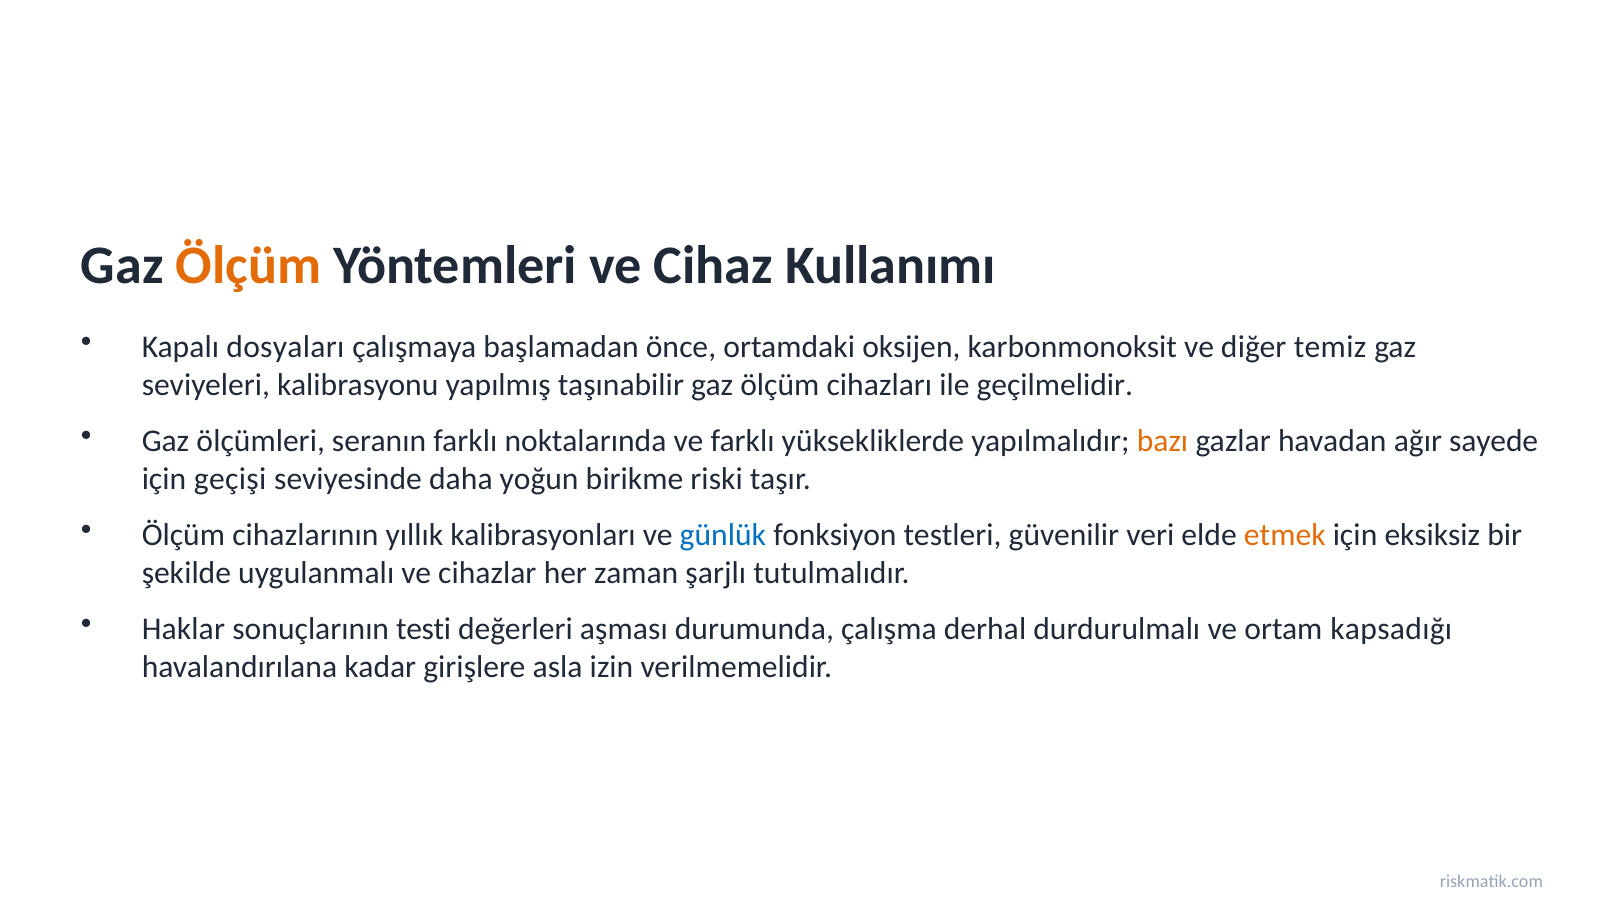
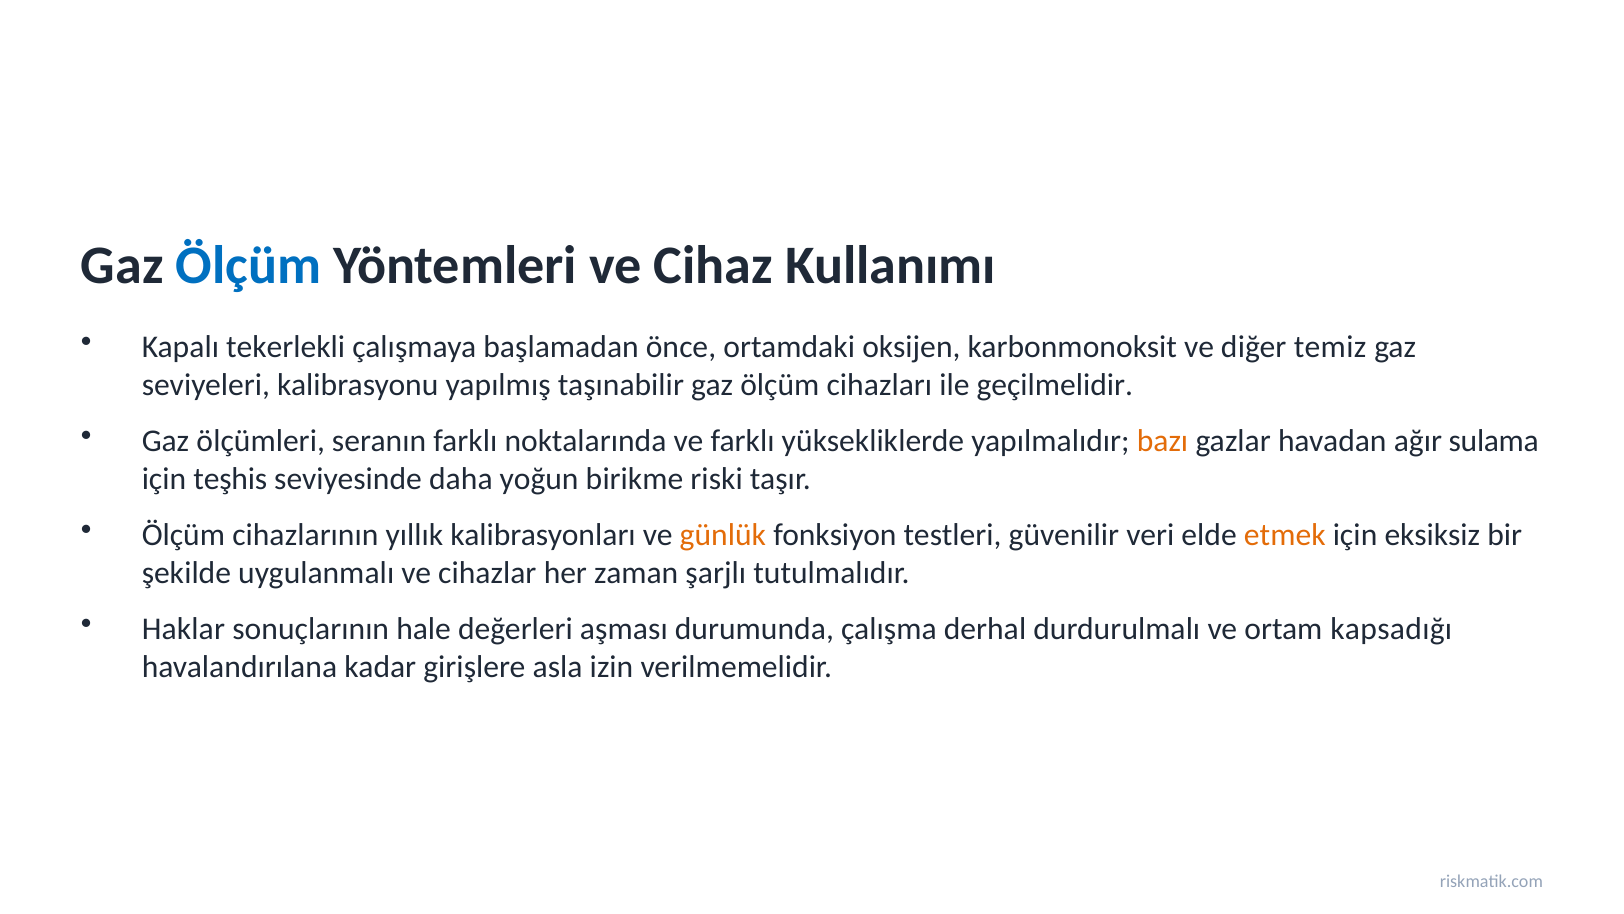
Ölçüm at (248, 266) colour: orange -> blue
dosyaları: dosyaları -> tekerlekli
sayede: sayede -> sulama
geçişi: geçişi -> teşhis
günlük colour: blue -> orange
testi: testi -> hale
